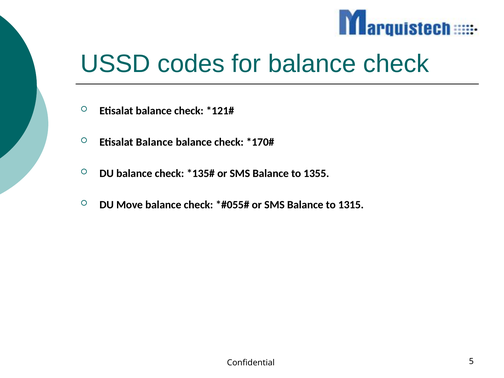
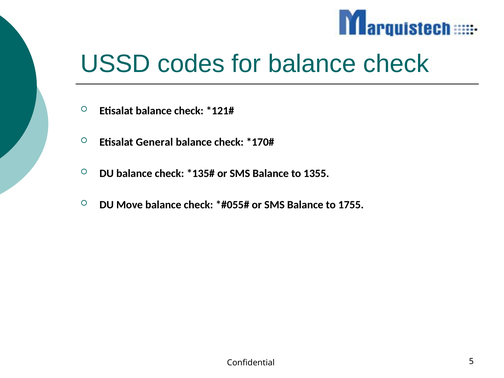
Balance at (154, 142): Balance -> General
1315: 1315 -> 1755
